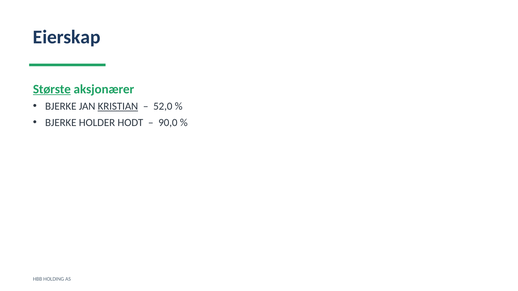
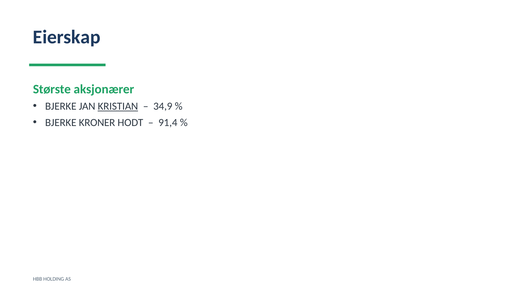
Største underline: present -> none
52,0: 52,0 -> 34,9
HOLDER: HOLDER -> KRONER
90,0: 90,0 -> 91,4
